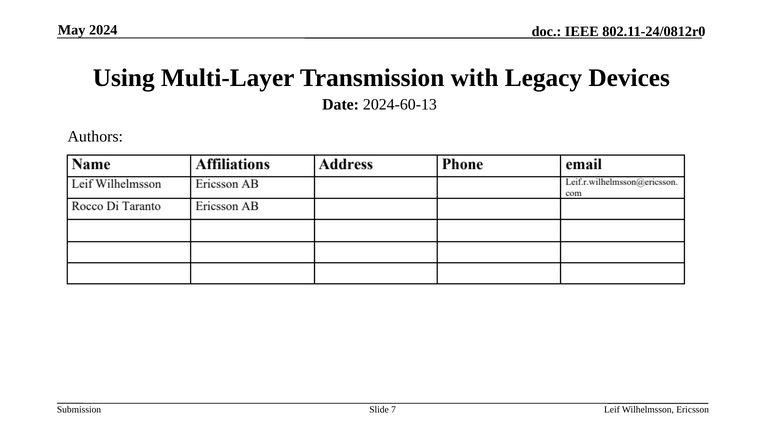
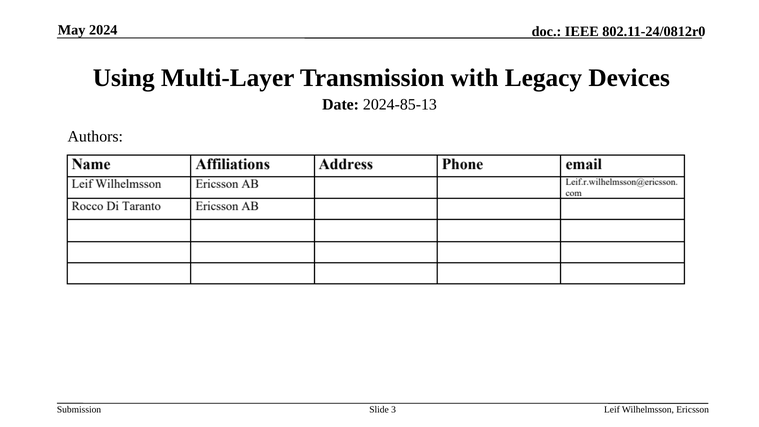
2024-60-13: 2024-60-13 -> 2024-85-13
7: 7 -> 3
